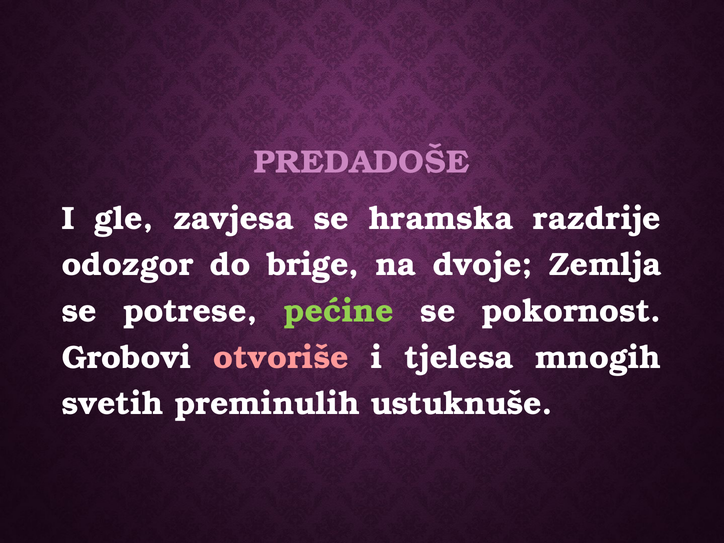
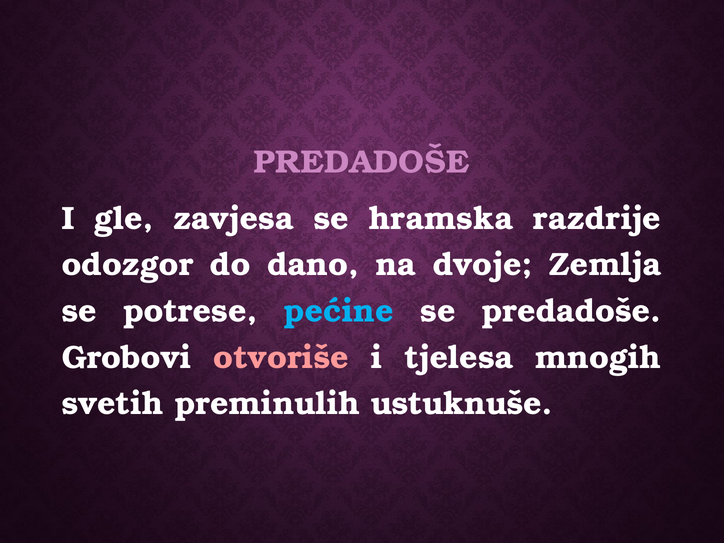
brige: brige -> dano
pećine colour: light green -> light blue
se pokornost: pokornost -> predadoše
